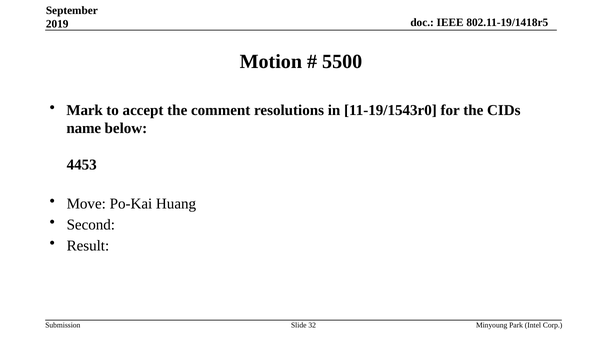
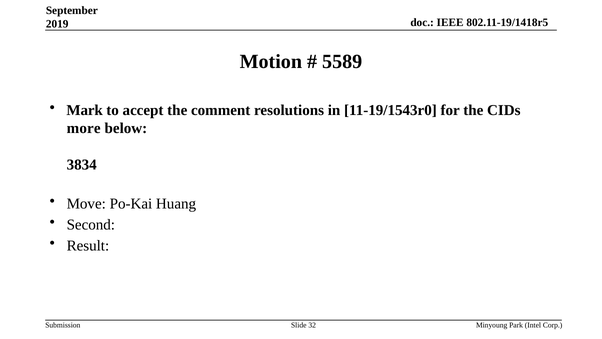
5500: 5500 -> 5589
name: name -> more
4453: 4453 -> 3834
